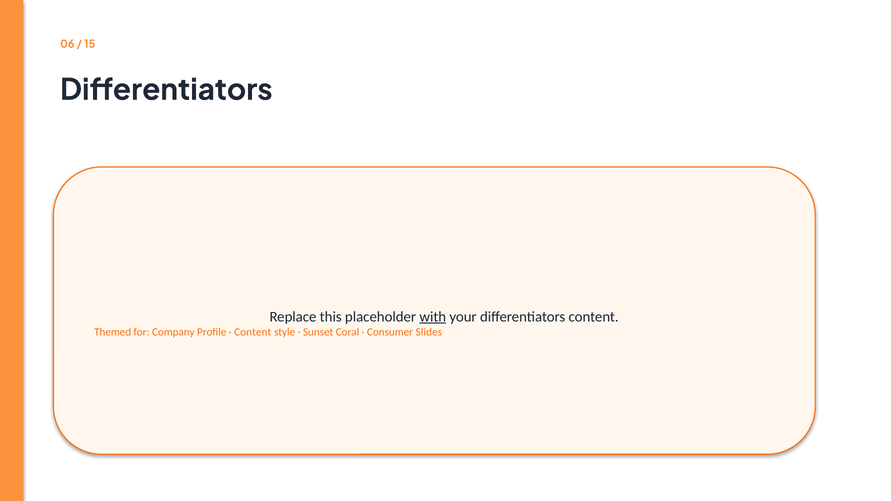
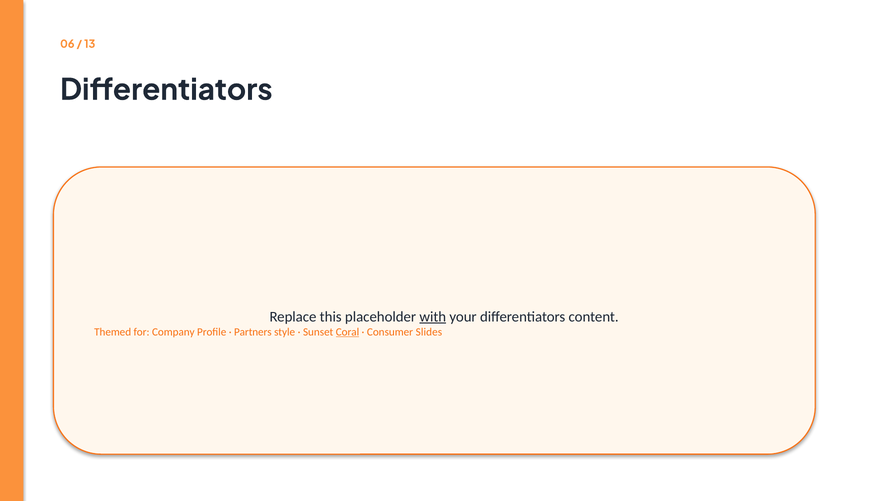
15: 15 -> 13
Content at (253, 332): Content -> Partners
Coral underline: none -> present
